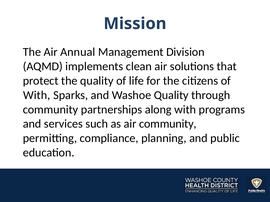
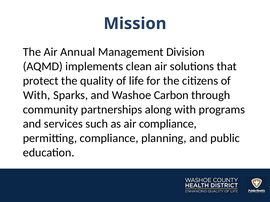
Washoe Quality: Quality -> Carbon
air community: community -> compliance
